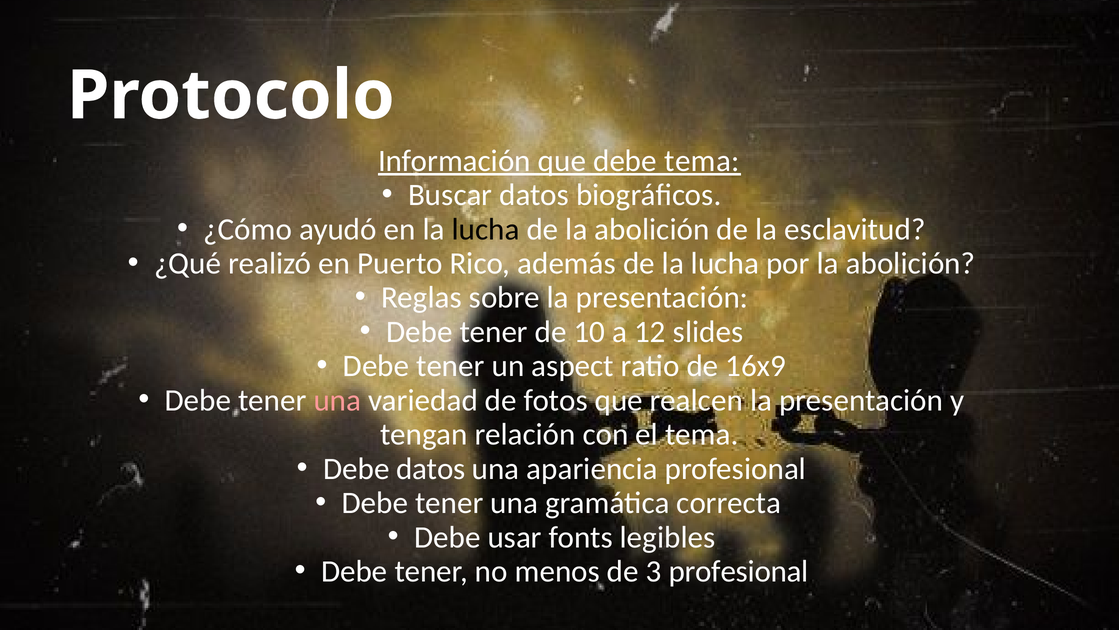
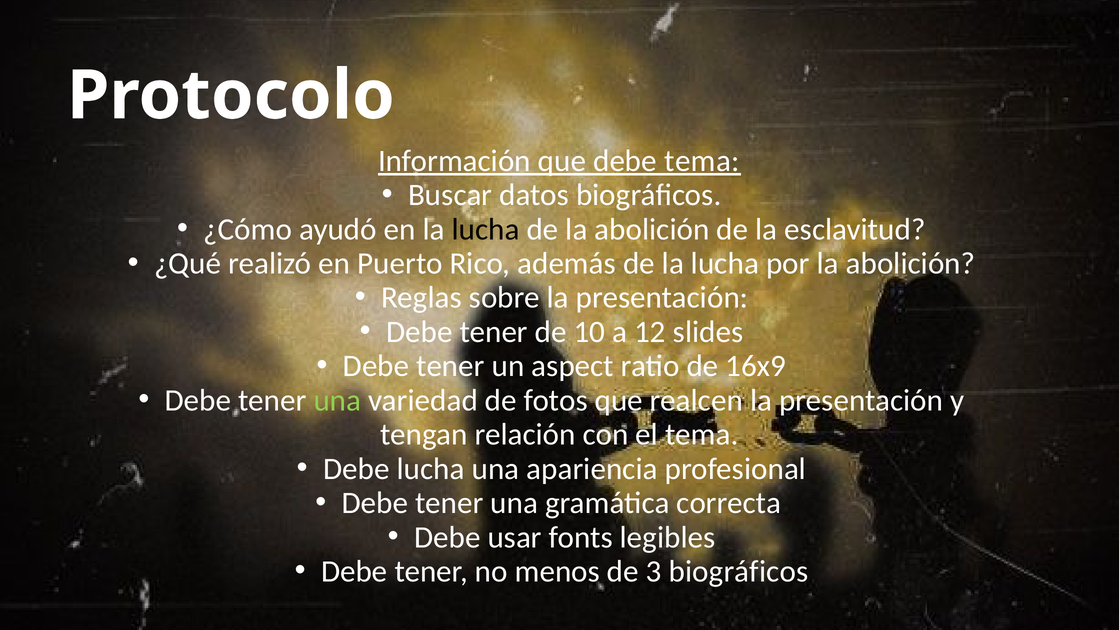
una at (337, 400) colour: pink -> light green
Debe datos: datos -> lucha
3 profesional: profesional -> biográficos
